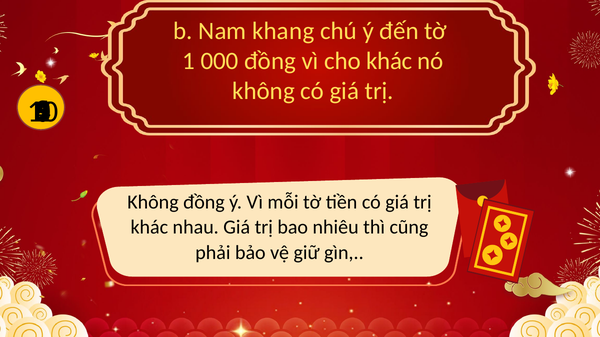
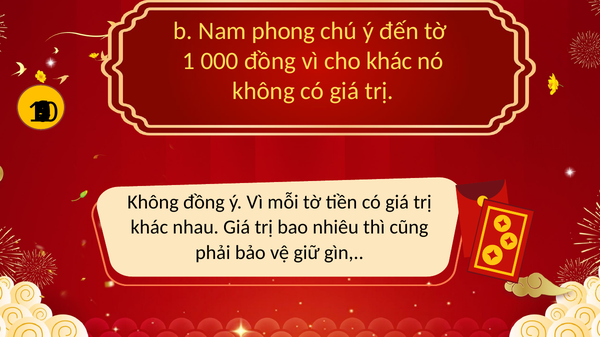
khang: khang -> phong
